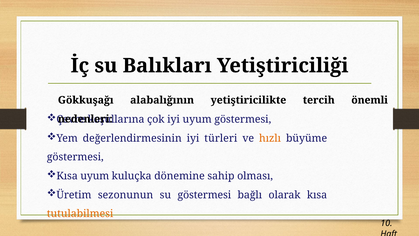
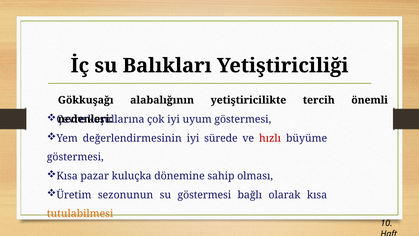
türleri: türleri -> sürede
hızlı colour: orange -> red
Kısa uyum: uyum -> pazar
